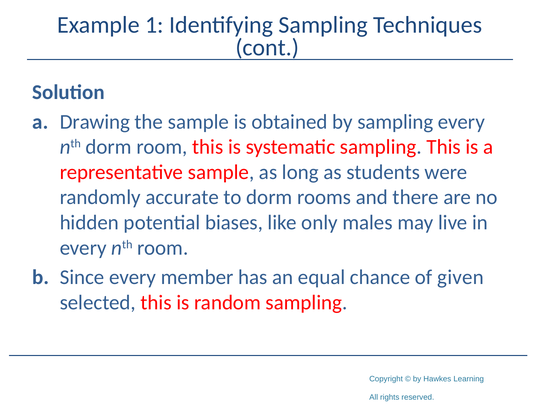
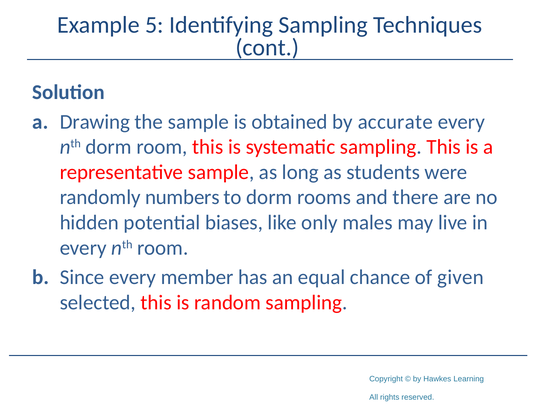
1: 1 -> 5
by sampling: sampling -> accurate
accurate: accurate -> numbers
